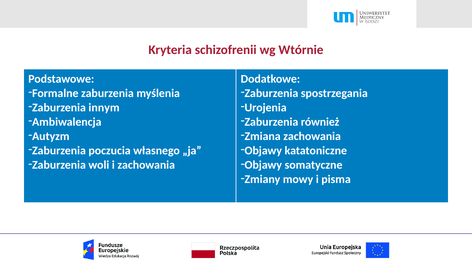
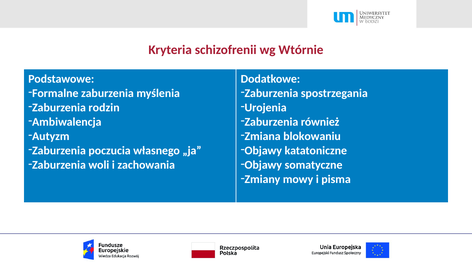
innym: innym -> rodzin
Zmiana zachowania: zachowania -> blokowaniu
